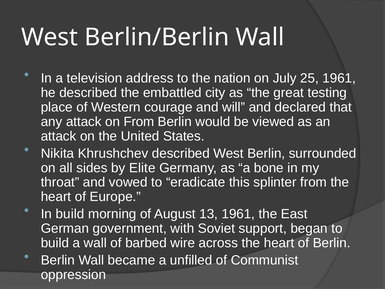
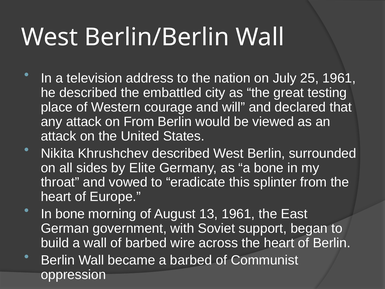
In build: build -> bone
a unfilled: unfilled -> barbed
